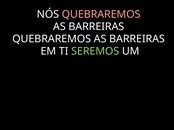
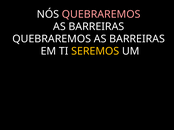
SEREMOS colour: light green -> yellow
